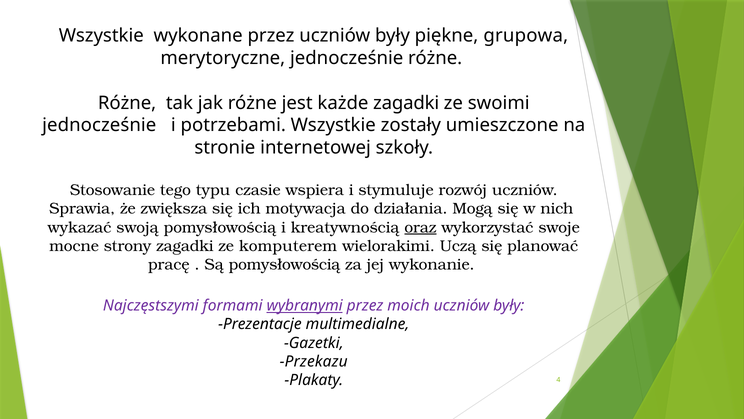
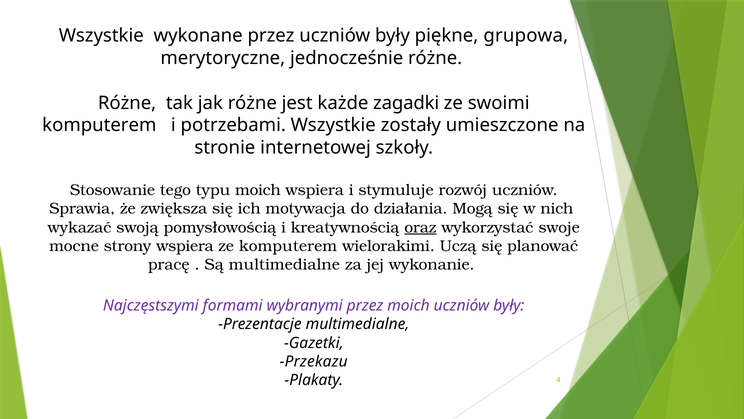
jednocześnie at (99, 125): jednocześnie -> komputerem
typu czasie: czasie -> moich
strony zagadki: zagadki -> wspiera
Są pomysłowością: pomysłowością -> multimedialne
wybranymi underline: present -> none
